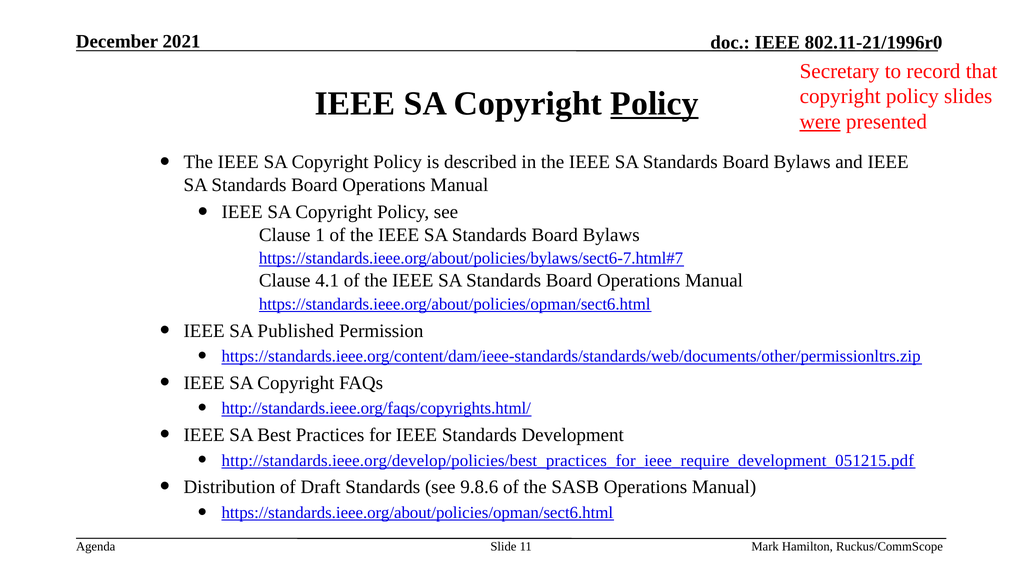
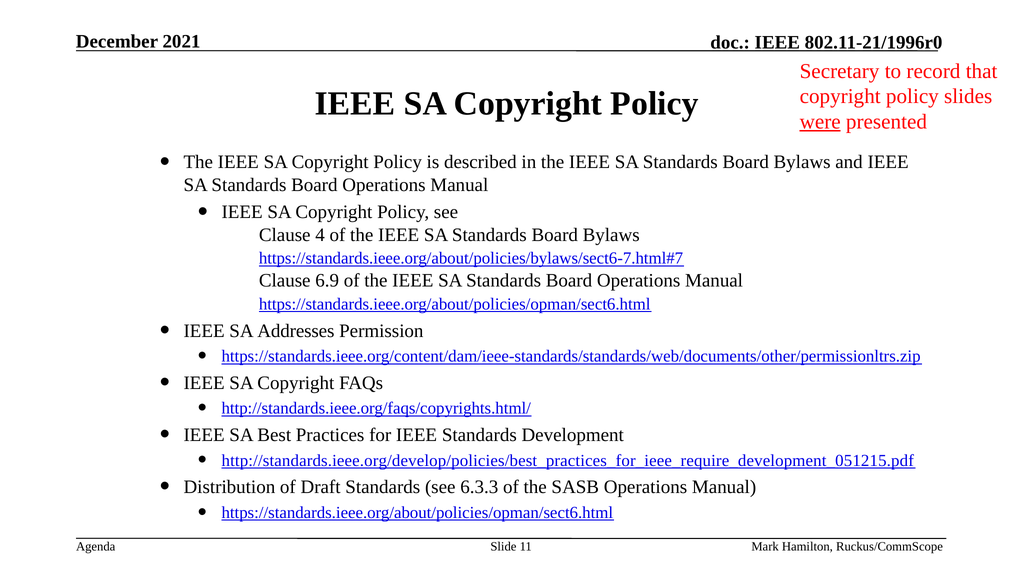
Policy at (655, 104) underline: present -> none
1: 1 -> 4
4.1: 4.1 -> 6.9
Published: Published -> Addresses
9.8.6: 9.8.6 -> 6.3.3
